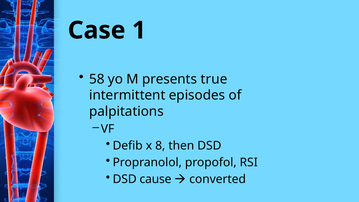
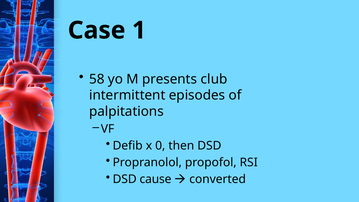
true: true -> club
8: 8 -> 0
